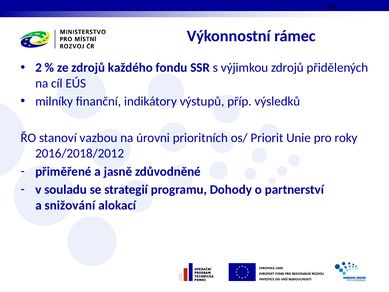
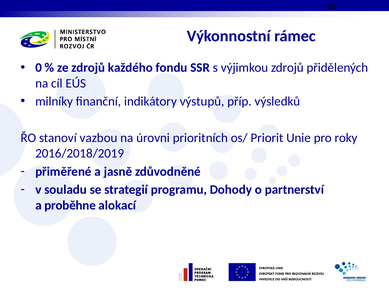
2: 2 -> 0
2016/2018/2012: 2016/2018/2012 -> 2016/2018/2019
snižování: snižování -> proběhne
